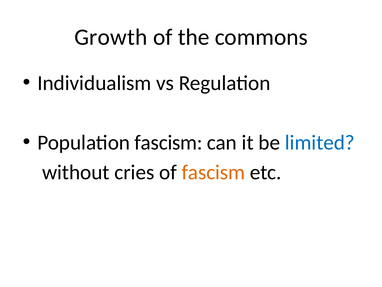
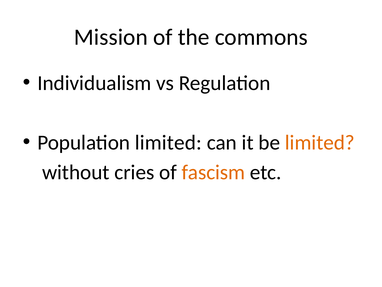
Growth: Growth -> Mission
Population fascism: fascism -> limited
limited at (320, 142) colour: blue -> orange
